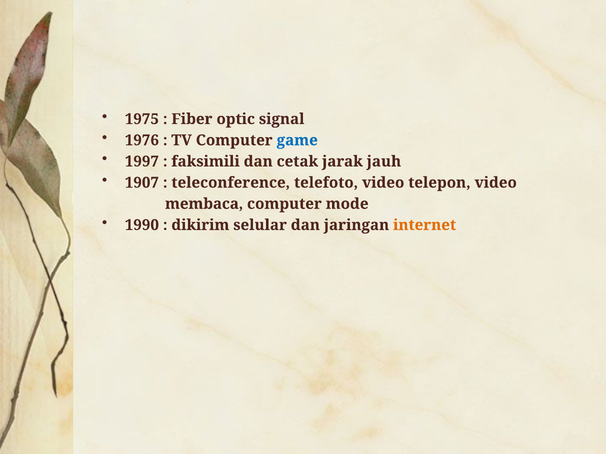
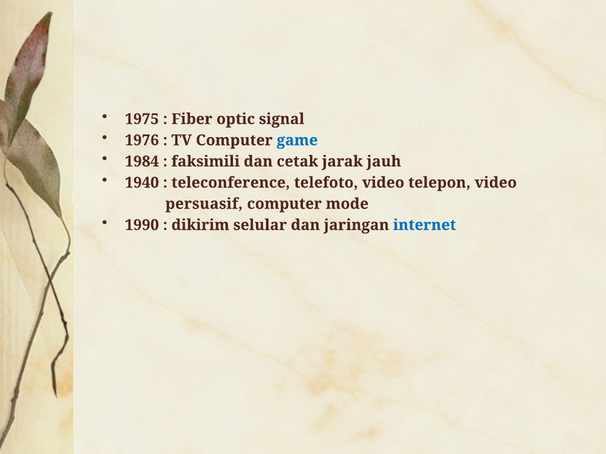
1997: 1997 -> 1984
1907: 1907 -> 1940
membaca: membaca -> persuasif
internet colour: orange -> blue
